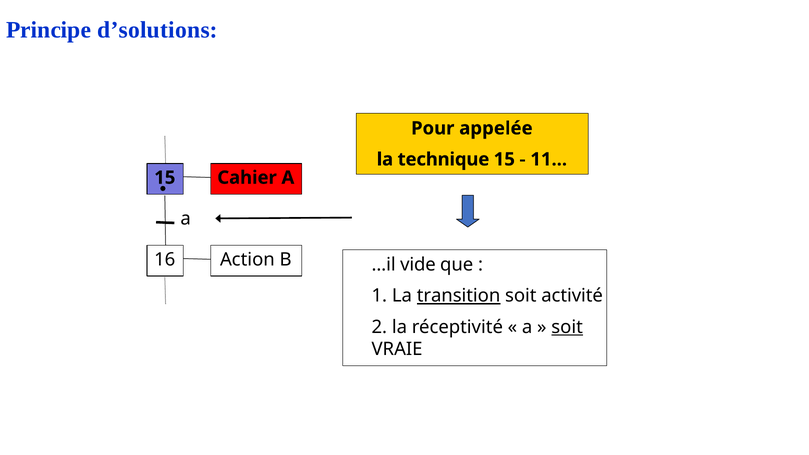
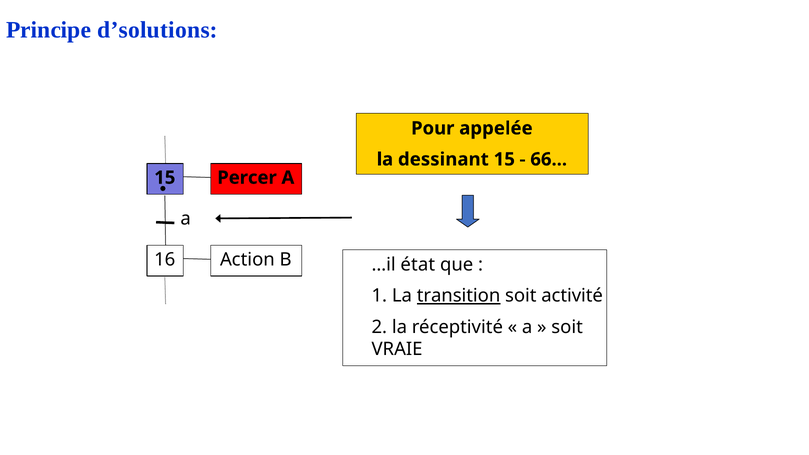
technique: technique -> dessinant
11: 11 -> 66
Cahier: Cahier -> Percer
vide: vide -> état
soit at (567, 327) underline: present -> none
